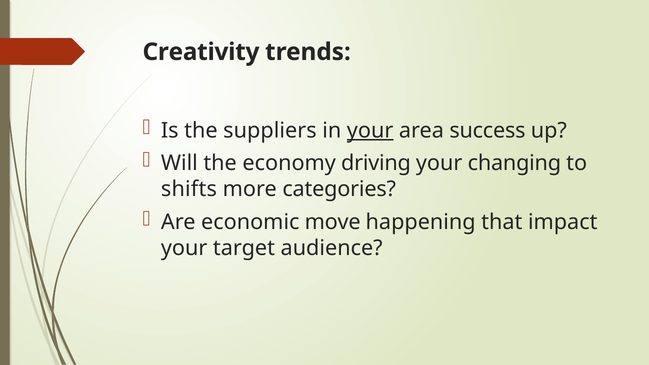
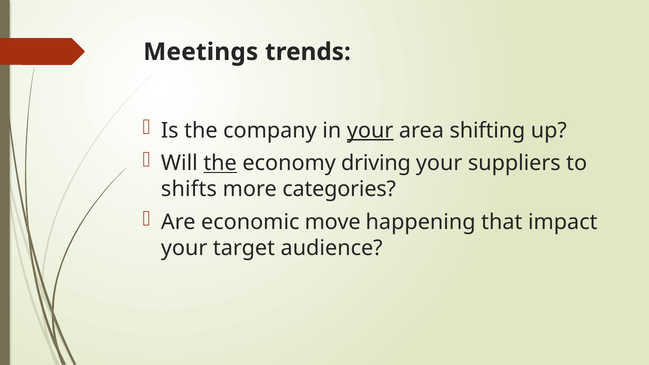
Creativity: Creativity -> Meetings
suppliers: suppliers -> company
success: success -> shifting
the at (220, 163) underline: none -> present
changing: changing -> suppliers
